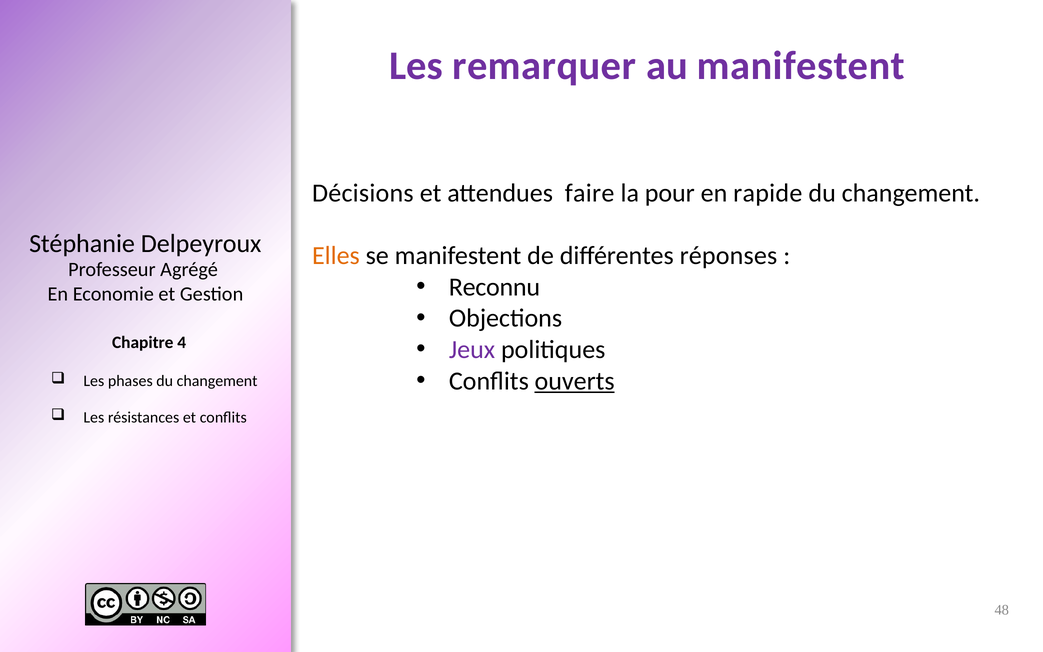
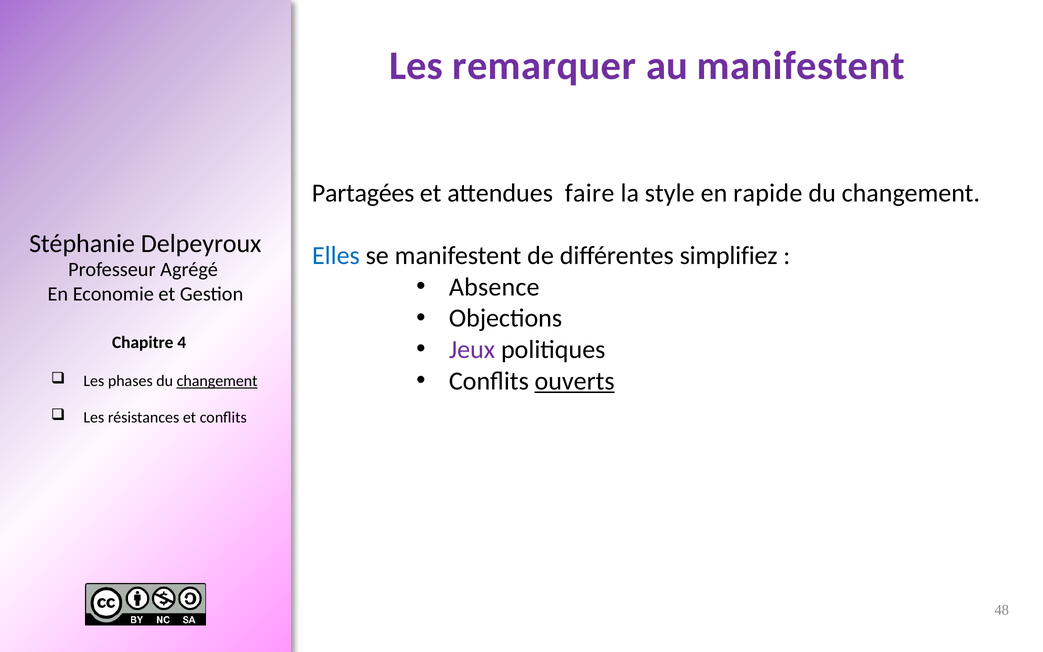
Décisions: Décisions -> Partagées
pour: pour -> style
Elles colour: orange -> blue
réponses: réponses -> simplifiez
Reconnu: Reconnu -> Absence
changement at (217, 381) underline: none -> present
